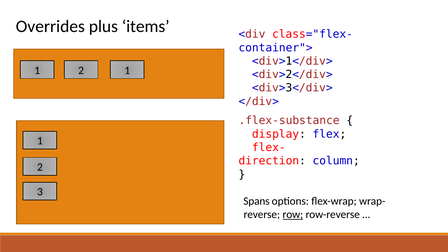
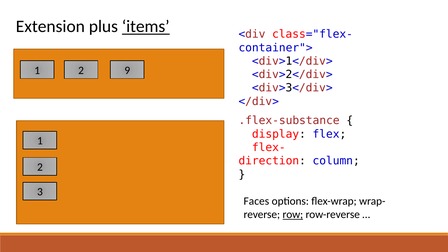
Overrides: Overrides -> Extension
items underline: none -> present
2 1: 1 -> 9
Spans: Spans -> Faces
